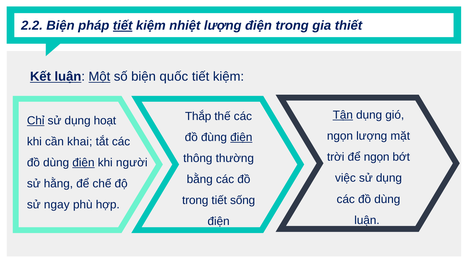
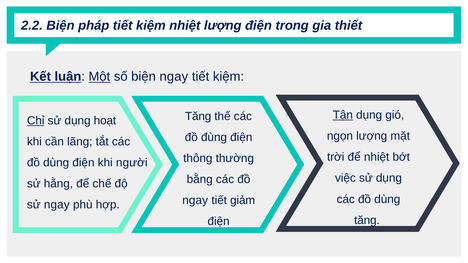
tiết at (123, 26) underline: present -> none
biện quốc: quốc -> ngay
Thắp at (198, 116): Thắp -> Tăng
điện at (241, 137) underline: present -> none
khai: khai -> lãng
để ngọn: ngọn -> nhiệt
điện at (83, 163) underline: present -> none
trong at (195, 201): trong -> ngay
sống: sống -> giảm
luận at (367, 220): luận -> tăng
